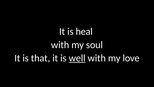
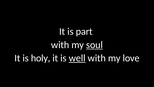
heal: heal -> part
soul underline: none -> present
that: that -> holy
